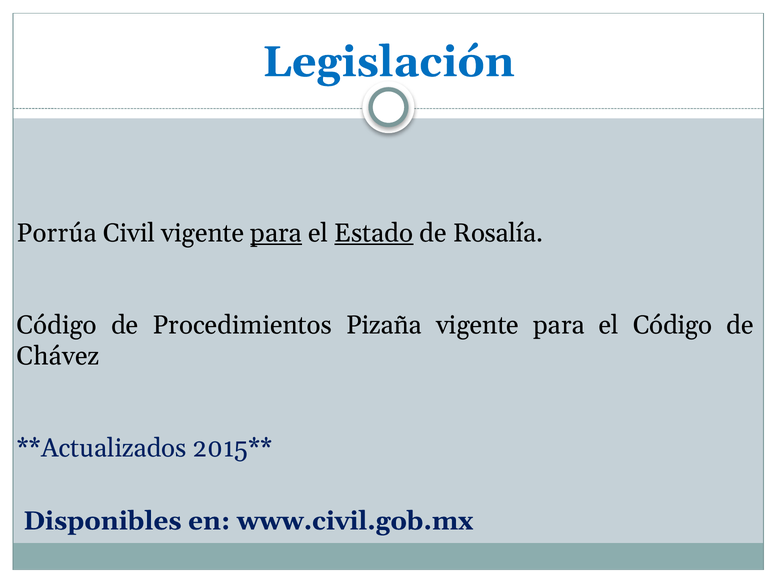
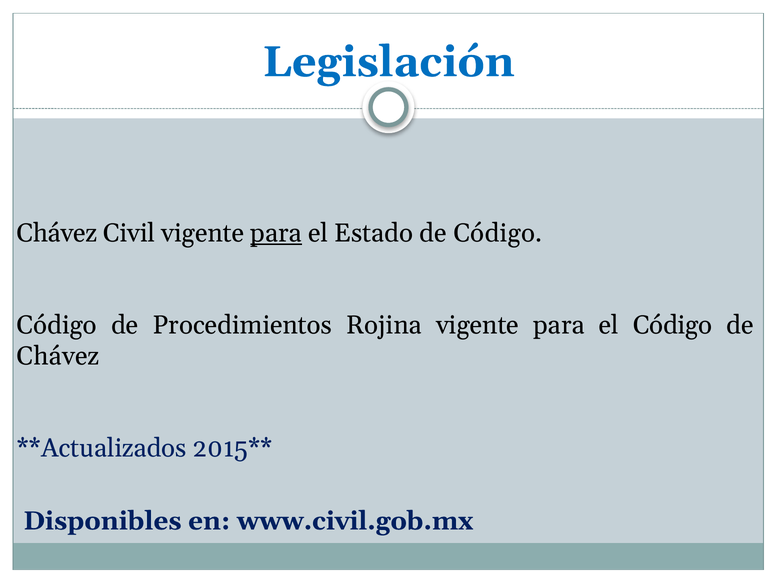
Porrúa at (57, 233): Porrúa -> Chávez
Estado underline: present -> none
de Rosalía: Rosalía -> Código
Pizaña: Pizaña -> Rojina
